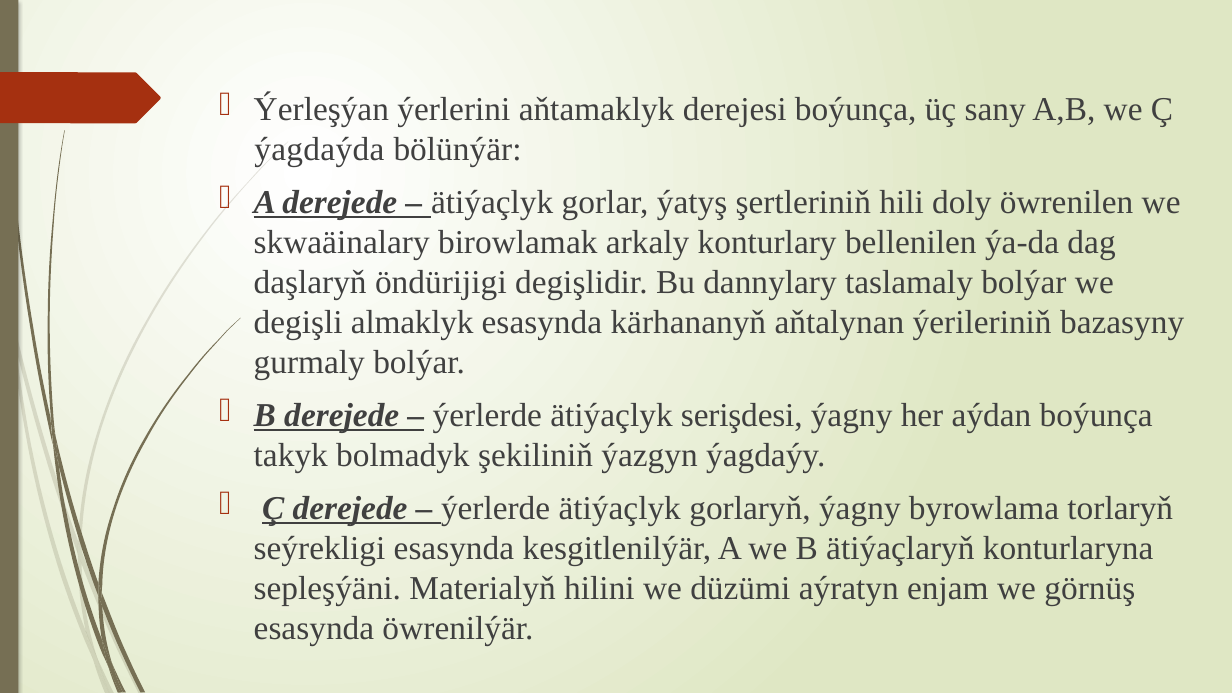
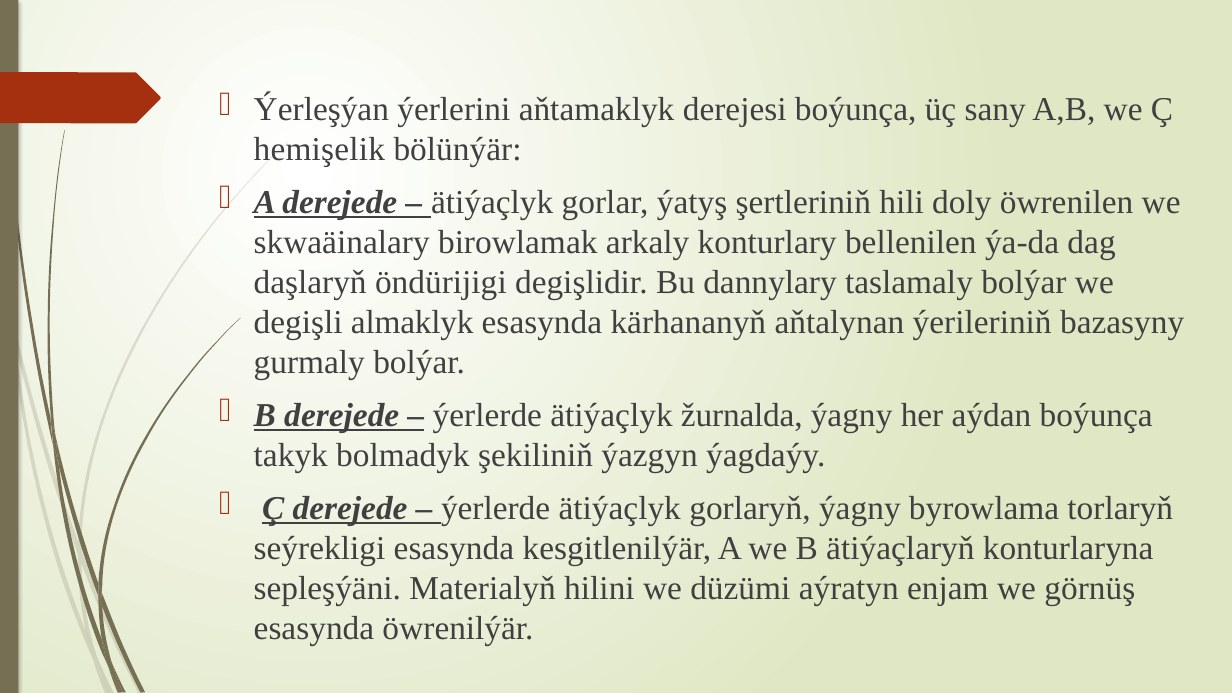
ýagdaýda: ýagdaýda -> hemişelik
serişdesi: serişdesi -> žurnalda
